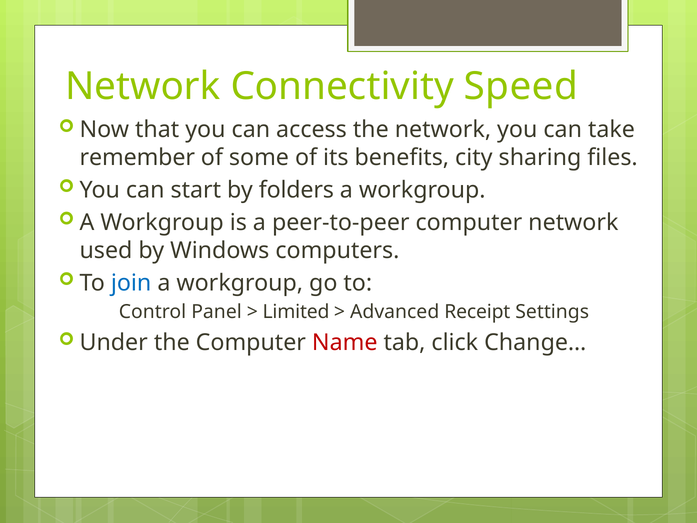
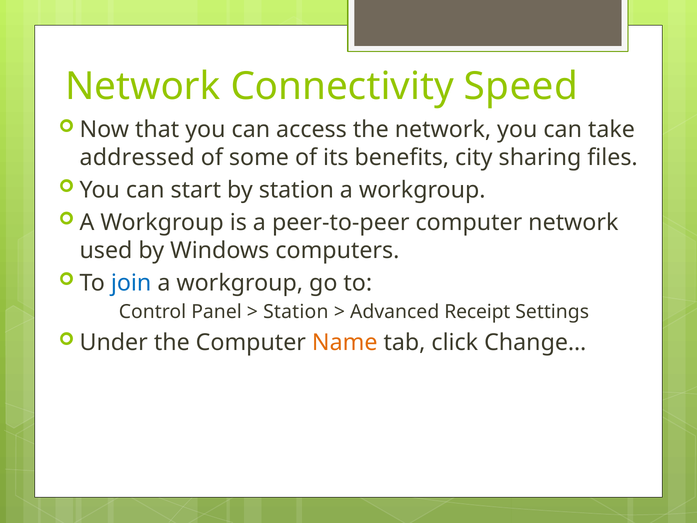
remember: remember -> addressed
by folders: folders -> station
Limited at (296, 312): Limited -> Station
Name colour: red -> orange
